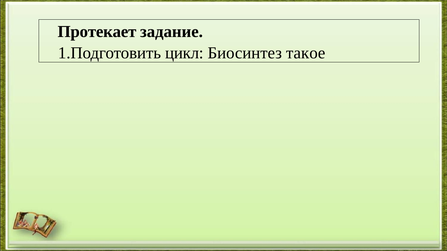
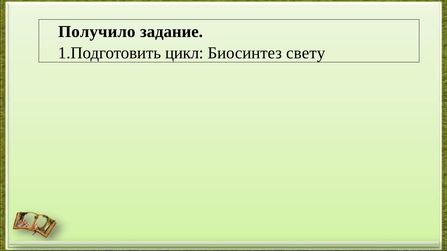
Протекает: Протекает -> Получило
такое: такое -> свету
